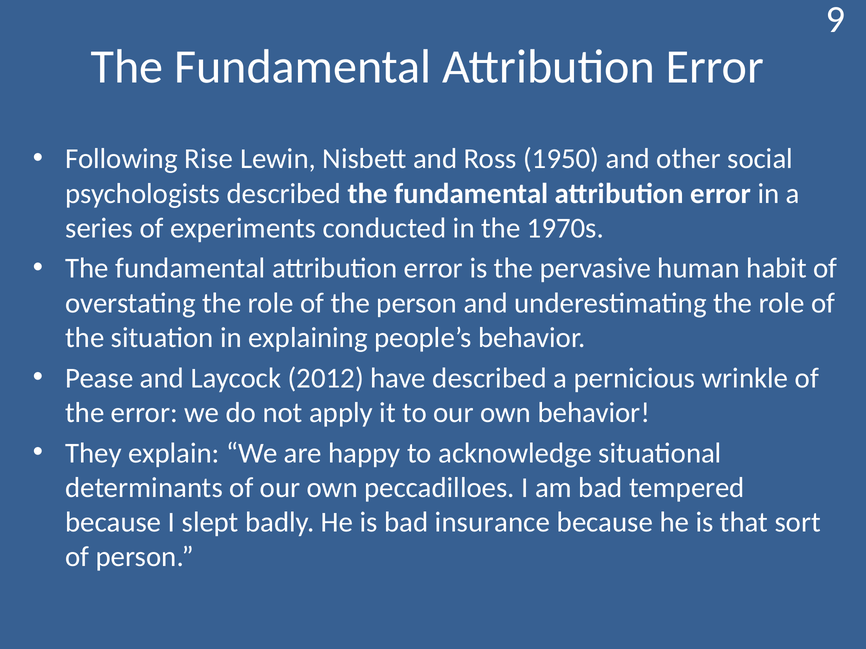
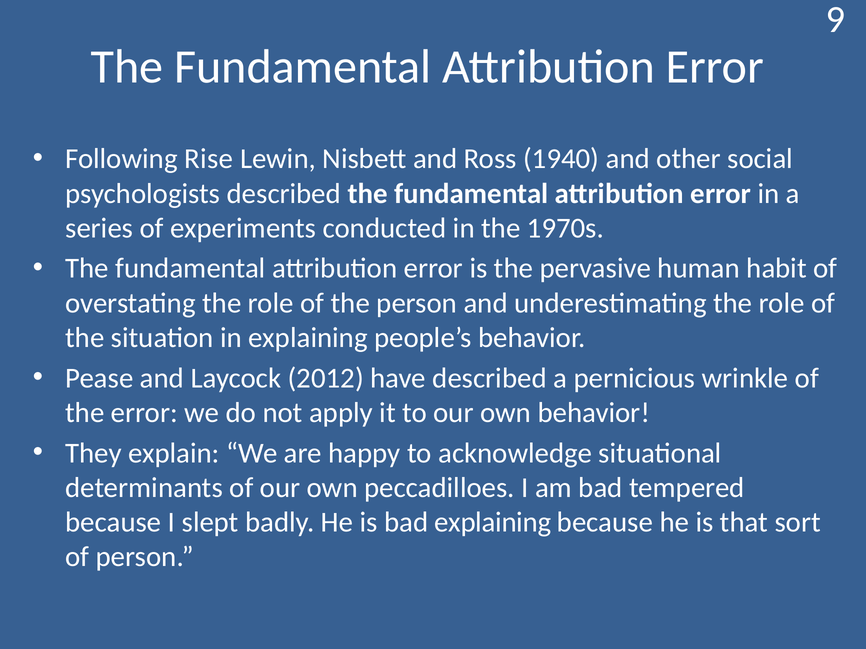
1950: 1950 -> 1940
bad insurance: insurance -> explaining
